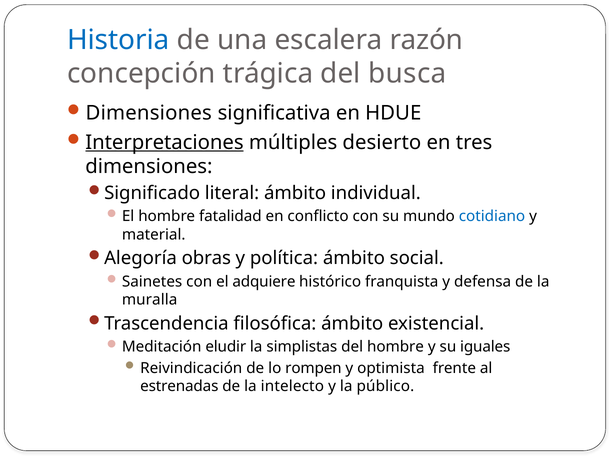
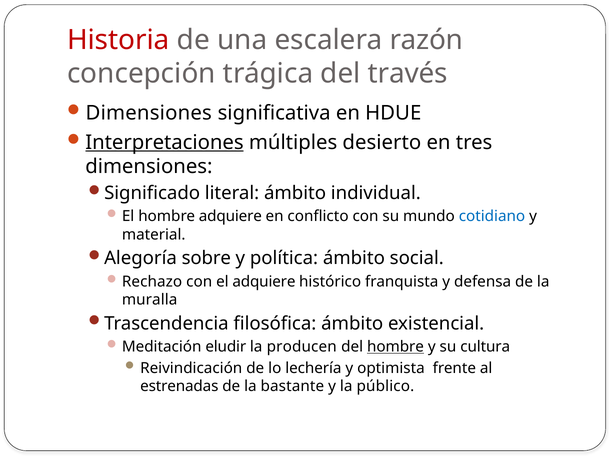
Historia colour: blue -> red
busca: busca -> través
hombre fatalidad: fatalidad -> adquiere
obras: obras -> sobre
Sainetes: Sainetes -> Rechazo
simplistas: simplistas -> producen
hombre at (396, 347) underline: none -> present
iguales: iguales -> cultura
rompen: rompen -> lechería
intelecto: intelecto -> bastante
